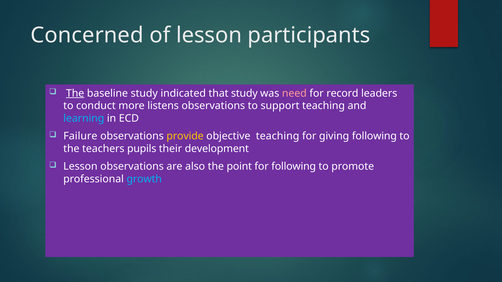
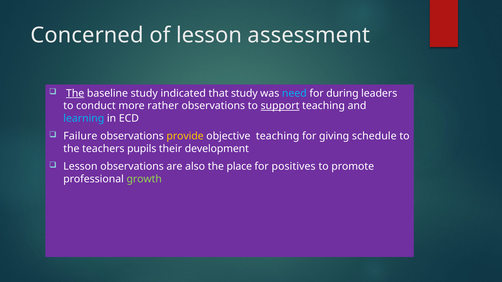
participants: participants -> assessment
need colour: pink -> light blue
record: record -> during
listens: listens -> rather
support underline: none -> present
giving following: following -> schedule
point: point -> place
for following: following -> positives
growth colour: light blue -> light green
